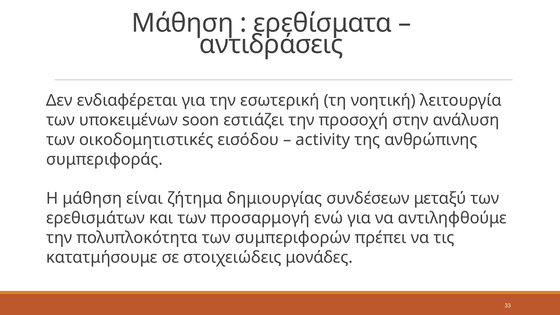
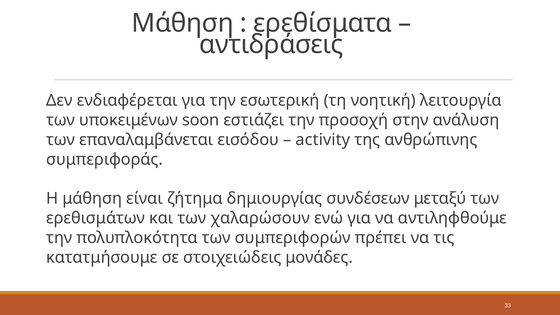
οικοδομητιστικές: οικοδομητιστικές -> επαναλαμβάνεται
προσαρμογή: προσαρμογή -> χαλαρώσουν
